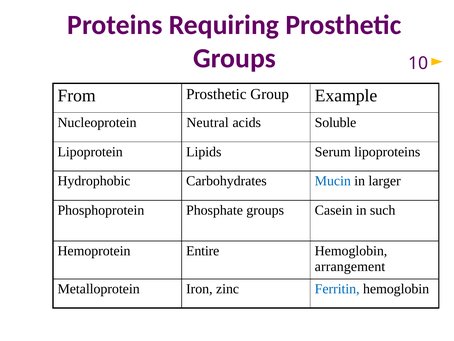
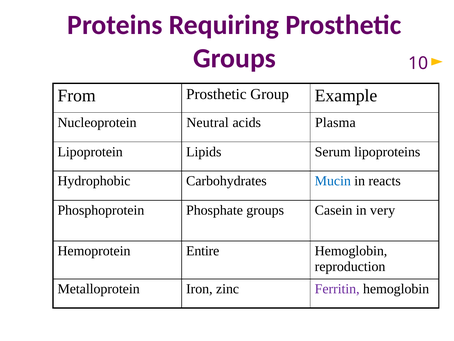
Soluble: Soluble -> Plasma
larger: larger -> reacts
such: such -> very
arrangement: arrangement -> reproduction
Ferritin colour: blue -> purple
